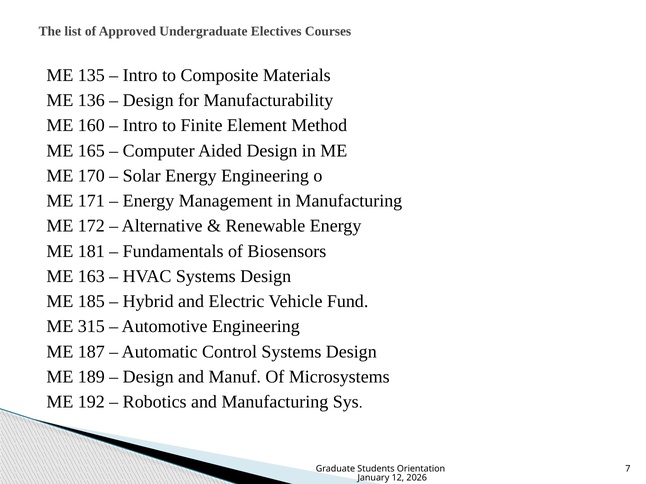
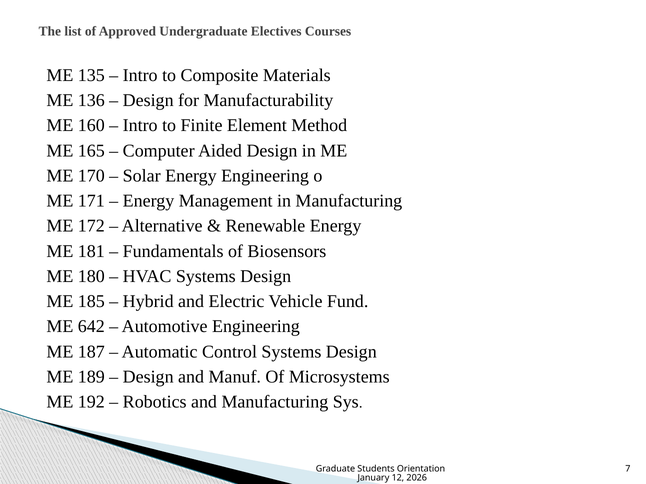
163: 163 -> 180
315: 315 -> 642
